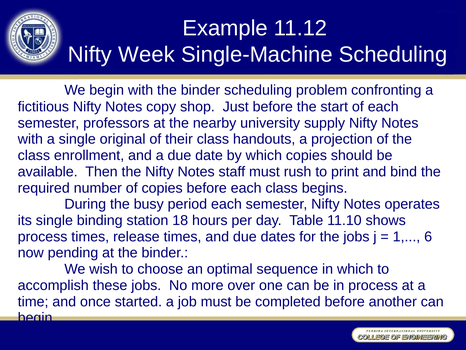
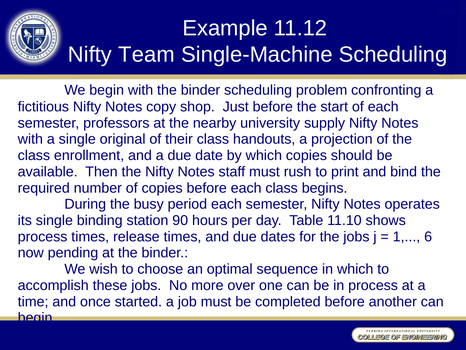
Week: Week -> Team
18: 18 -> 90
